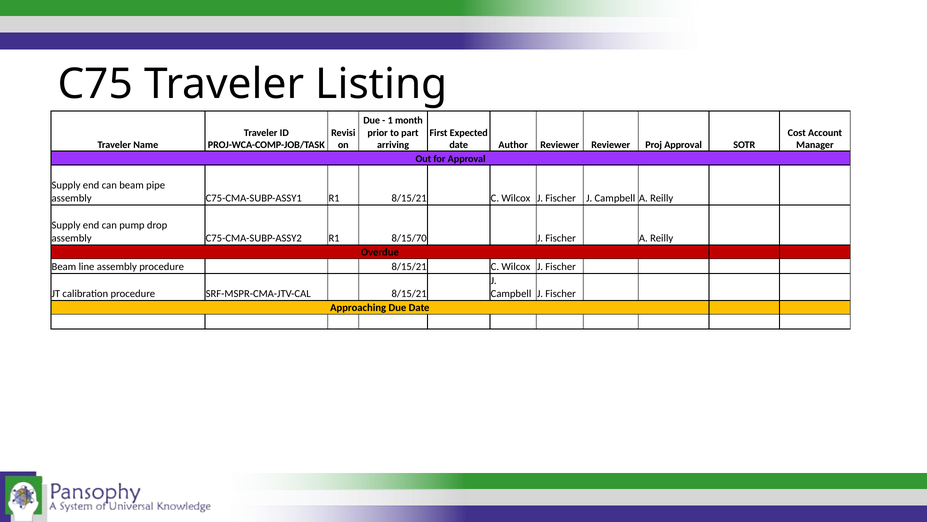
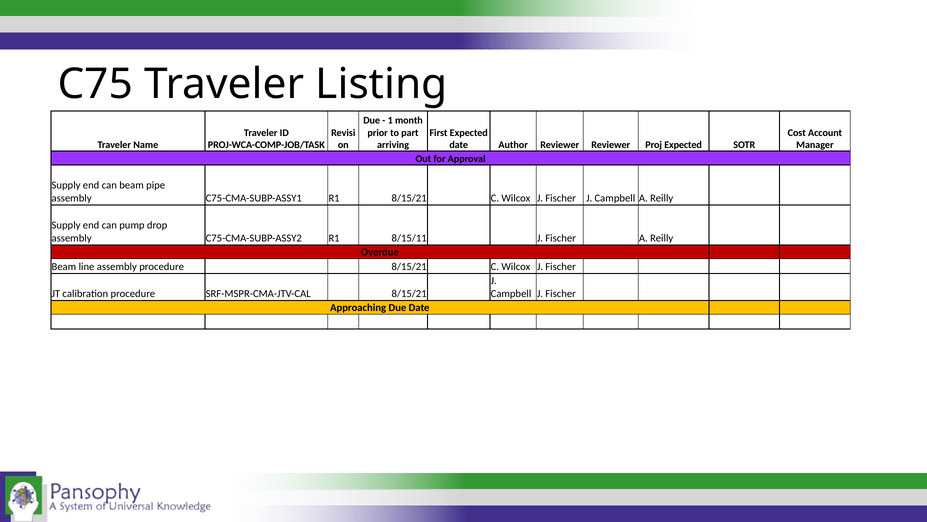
Proj Approval: Approval -> Expected
8/15/70: 8/15/70 -> 8/15/11
